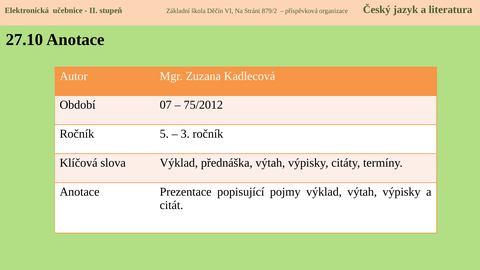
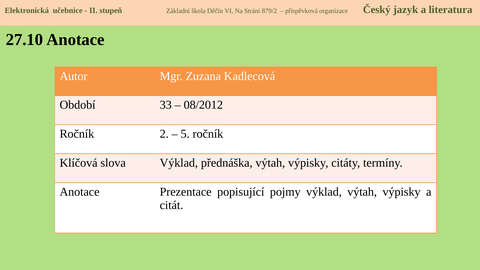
07: 07 -> 33
75/2012: 75/2012 -> 08/2012
5: 5 -> 2
3: 3 -> 5
